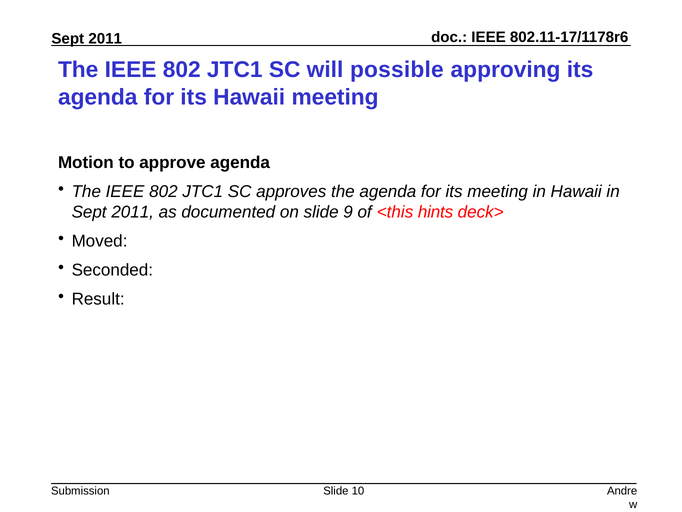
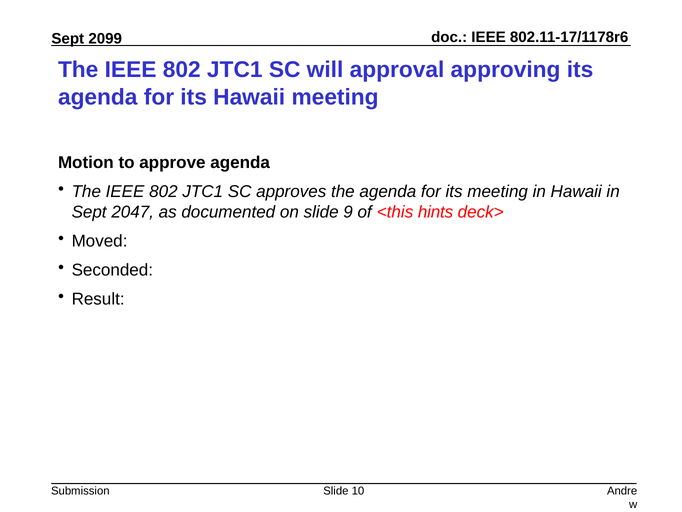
2011 at (105, 39): 2011 -> 2099
possible: possible -> approval
2011 at (133, 212): 2011 -> 2047
